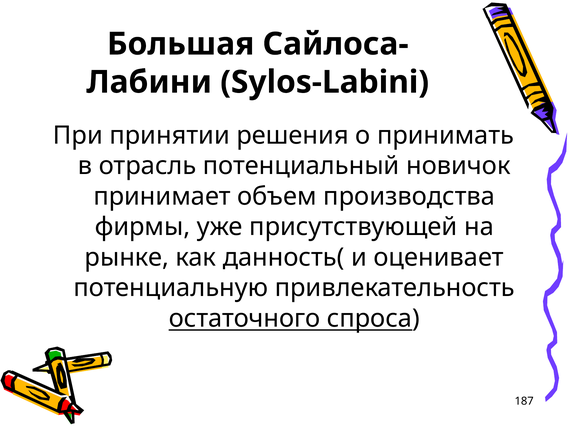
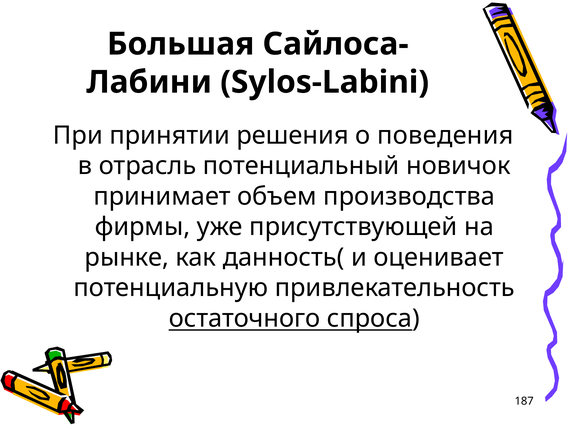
принимать: принимать -> поведения
